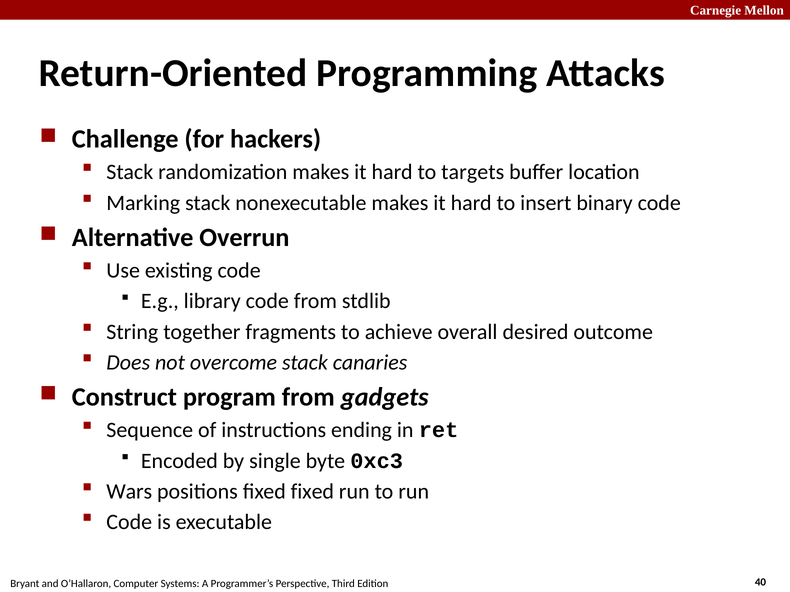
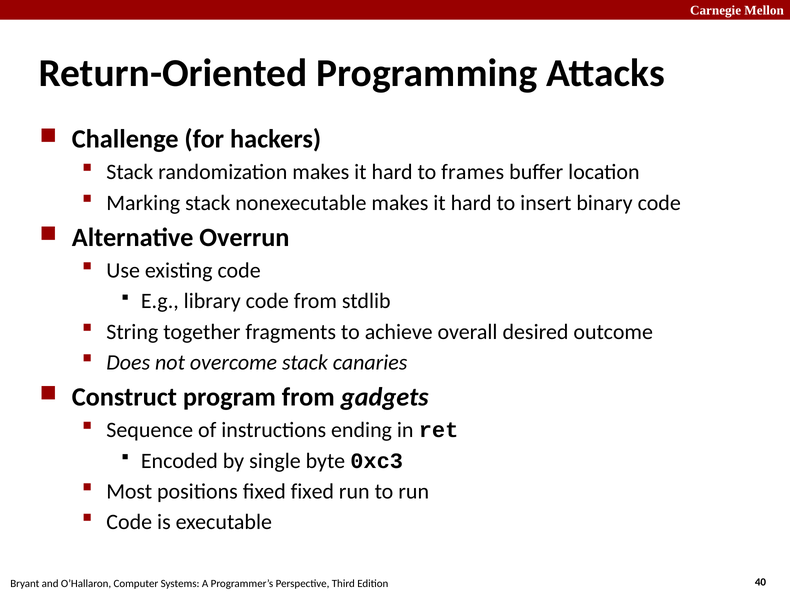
targets: targets -> frames
Wars: Wars -> Most
